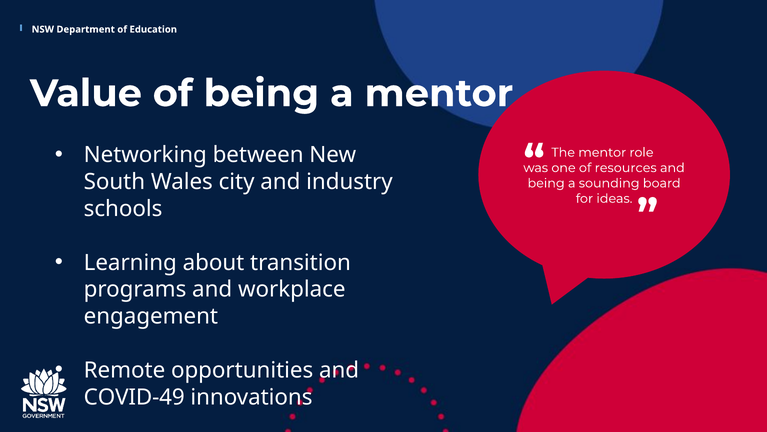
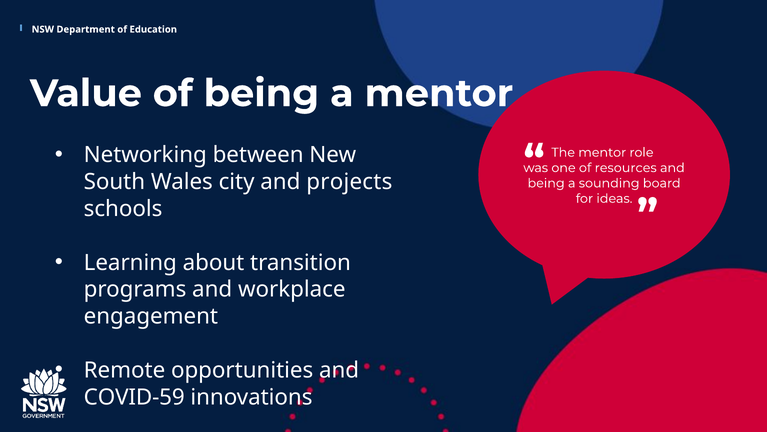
industry: industry -> projects
COVID-49: COVID-49 -> COVID-59
